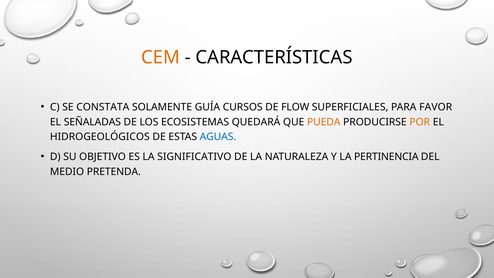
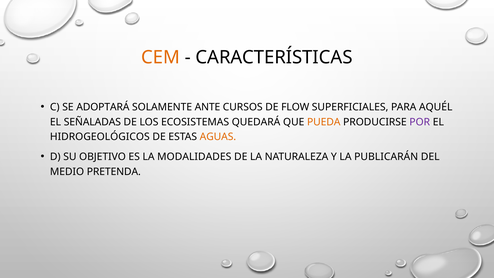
CONSTATA: CONSTATA -> ADOPTARÁ
GUÍA: GUÍA -> ANTE
FAVOR: FAVOR -> AQUÉL
POR colour: orange -> purple
AGUAS colour: blue -> orange
SIGNIFICATIVO: SIGNIFICATIVO -> MODALIDADES
PERTINENCIA: PERTINENCIA -> PUBLICARÁN
